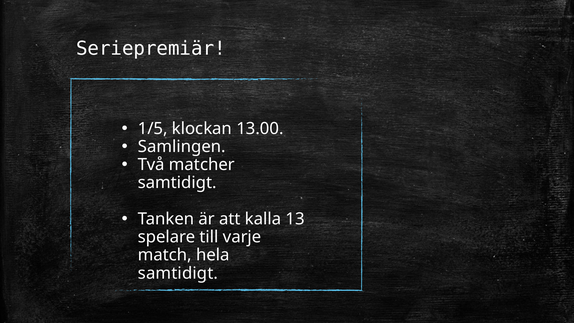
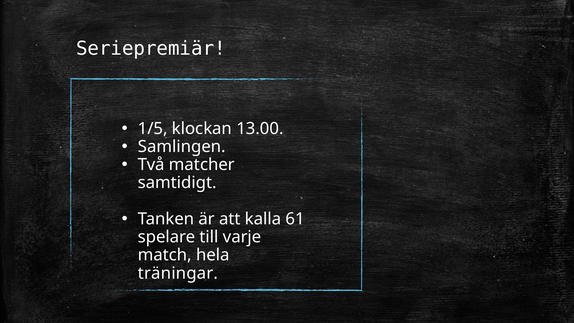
13: 13 -> 61
samtidigt at (178, 273): samtidigt -> träningar
